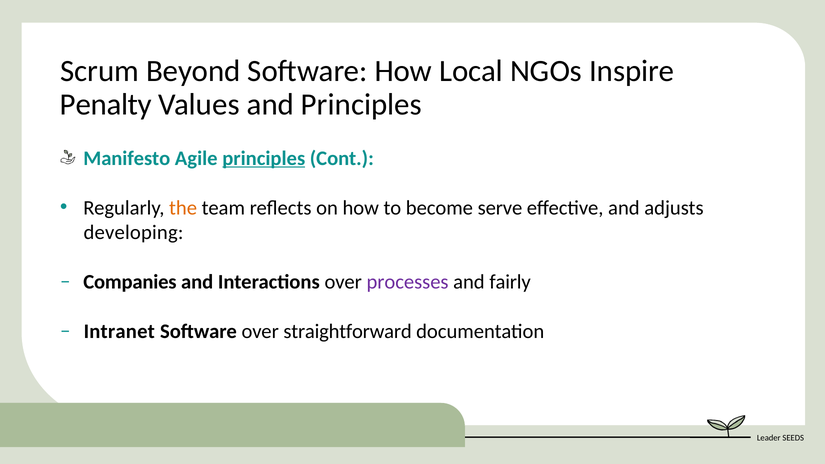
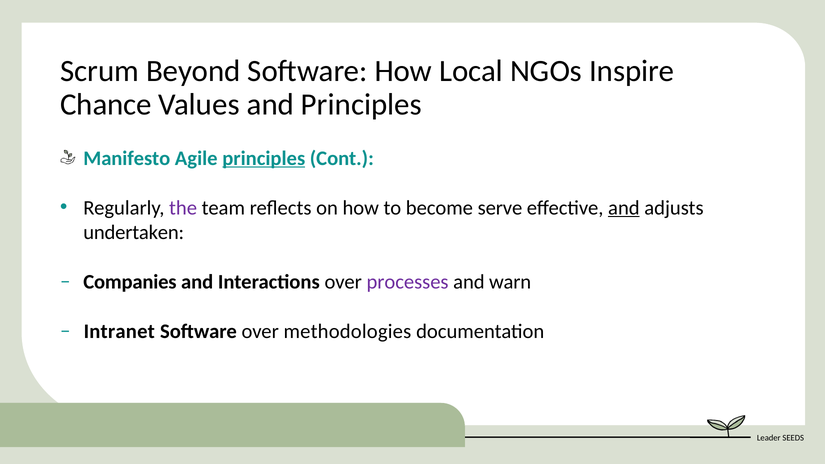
Penalty: Penalty -> Chance
the colour: orange -> purple
and at (624, 208) underline: none -> present
developing: developing -> undertaken
fairly: fairly -> warn
straightforward: straightforward -> methodologies
